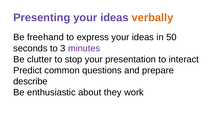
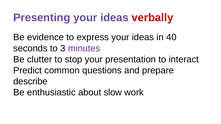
verbally colour: orange -> red
freehand: freehand -> evidence
50: 50 -> 40
they: they -> slow
